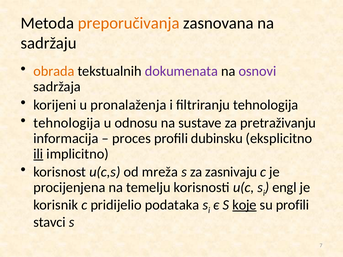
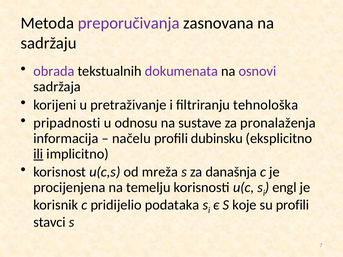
preporučivanja colour: orange -> purple
obrada colour: orange -> purple
pronalaženja: pronalaženja -> pretraživanje
filtriranju tehnologija: tehnologija -> tehnološka
tehnologija at (67, 123): tehnologija -> pripadnosti
pretraživanju: pretraživanju -> pronalaženja
proces: proces -> načelu
zasnivaju: zasnivaju -> današnja
koje underline: present -> none
